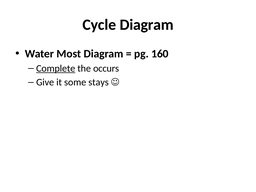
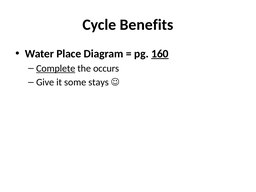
Cycle Diagram: Diagram -> Benefits
Most: Most -> Place
160 underline: none -> present
